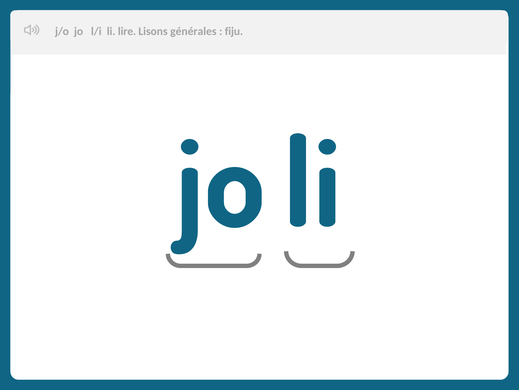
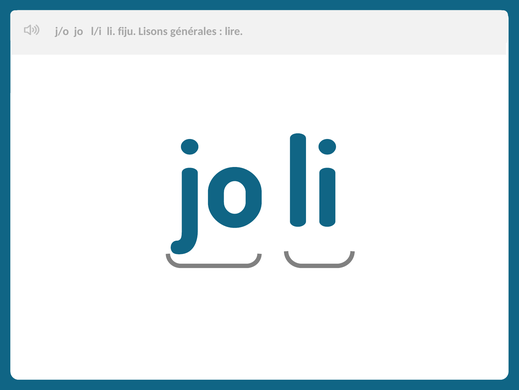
lire: lire -> fiju
fiju: fiju -> lire
